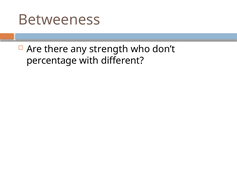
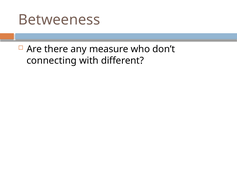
strength: strength -> measure
percentage: percentage -> connecting
